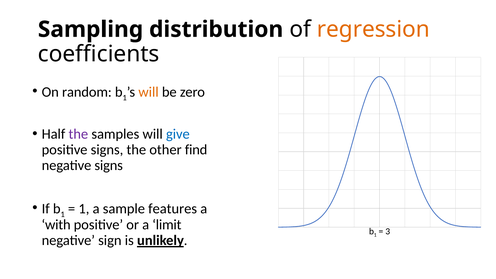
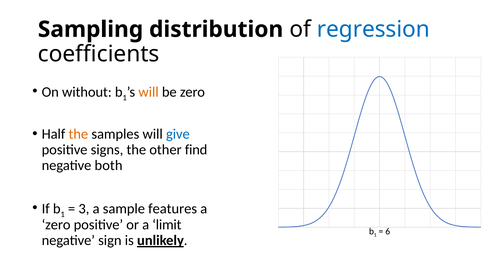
regression colour: orange -> blue
random: random -> without
the at (78, 134) colour: purple -> orange
negative signs: signs -> both
1 at (84, 209): 1 -> 3
with at (56, 225): with -> zero
3: 3 -> 6
